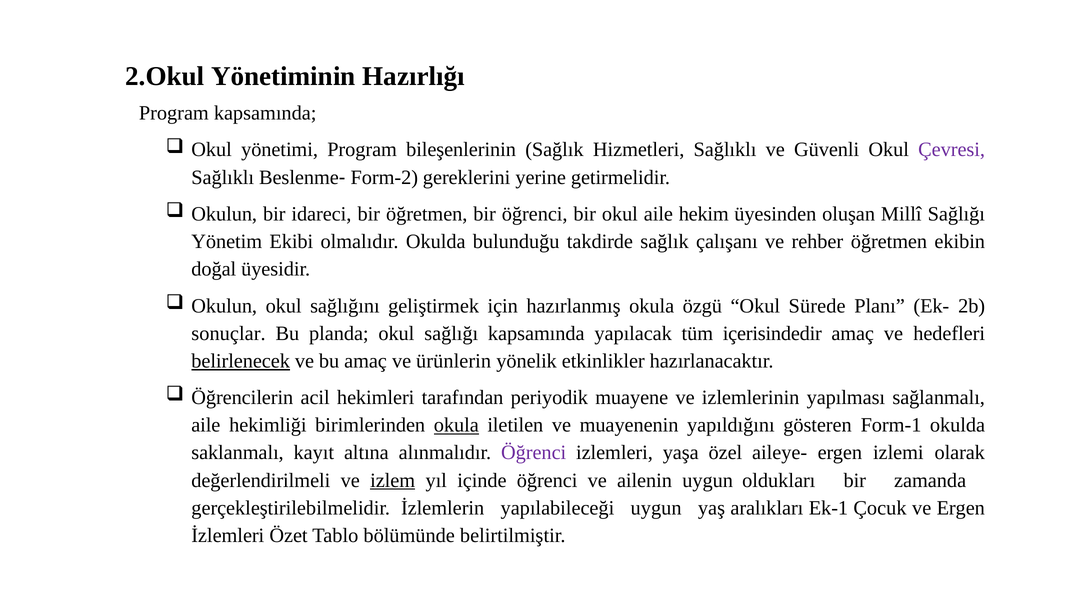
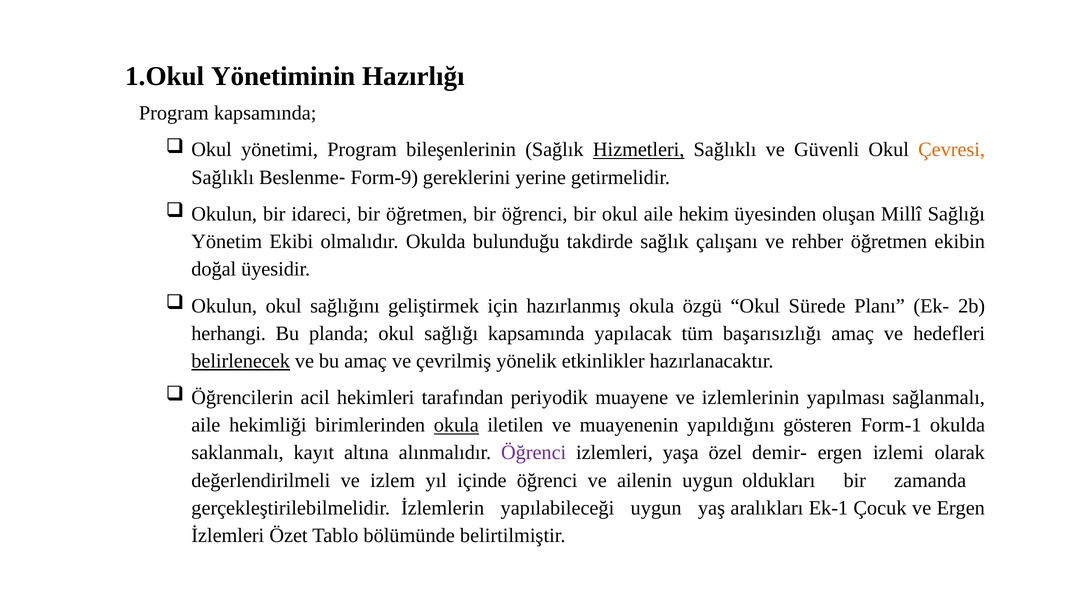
2.Okul: 2.Okul -> 1.Okul
Hizmetleri underline: none -> present
Çevresi colour: purple -> orange
Form-2: Form-2 -> Form-9
sonuçlar: sonuçlar -> herhangi
içerisindedir: içerisindedir -> başarısızlığı
ürünlerin: ürünlerin -> çevrilmiş
aileye-: aileye- -> demir-
izlem underline: present -> none
